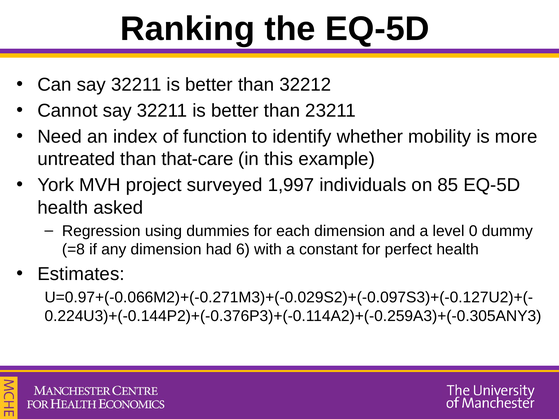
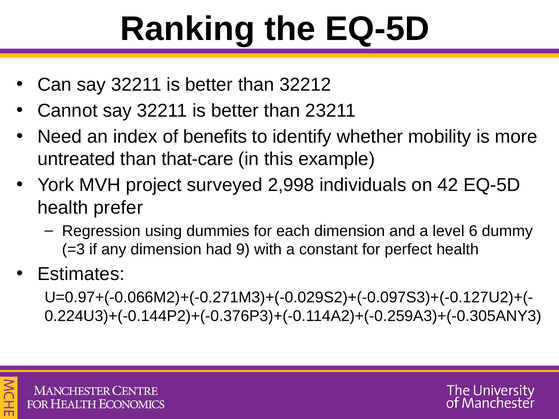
function: function -> benefits
1,997: 1,997 -> 2,998
85: 85 -> 42
asked: asked -> prefer
0: 0 -> 6
=8: =8 -> =3
6: 6 -> 9
